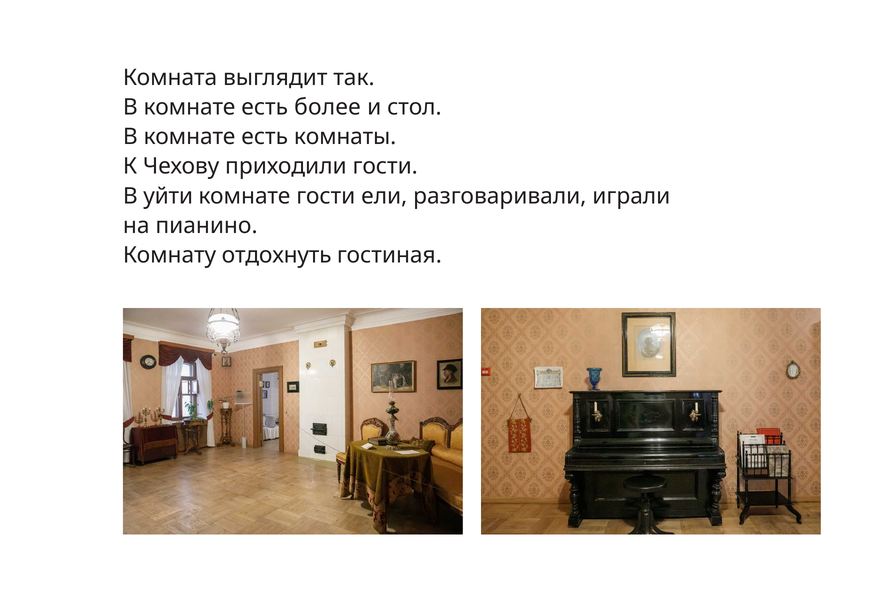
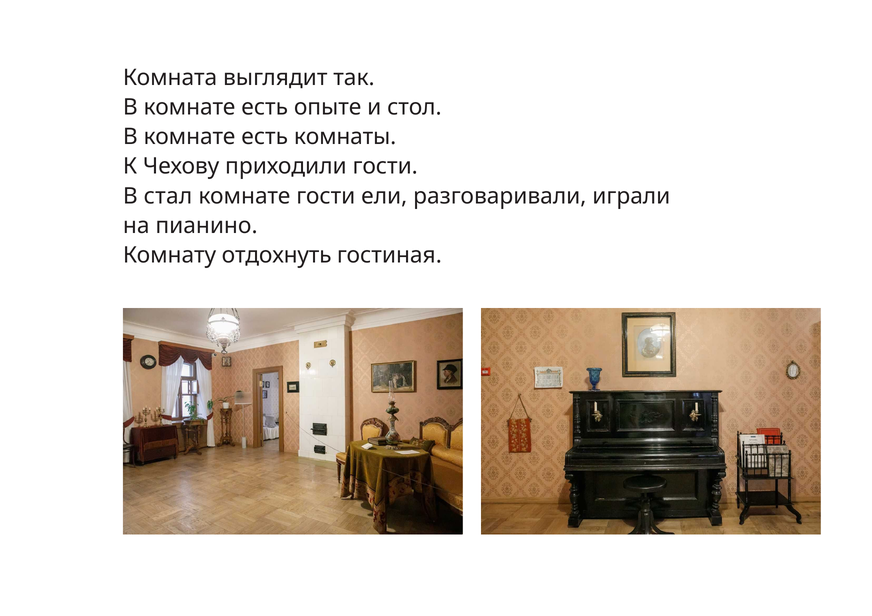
более: более -> опыте
уйти: уйти -> стал
